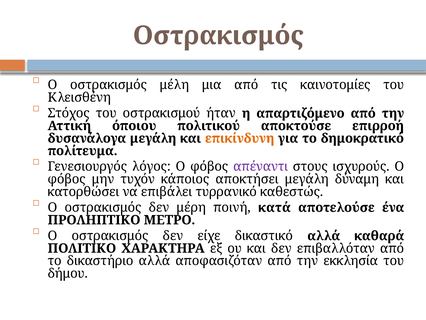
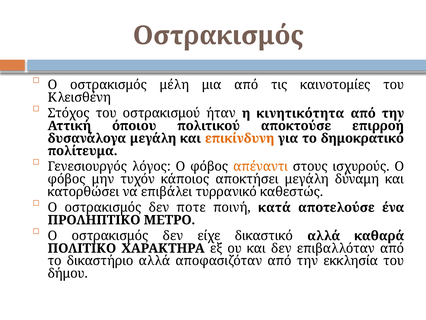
απαρτιζόμενο: απαρτιζόμενο -> κινητικότητα
απέναντι colour: purple -> orange
μέρη: μέρη -> ποτε
